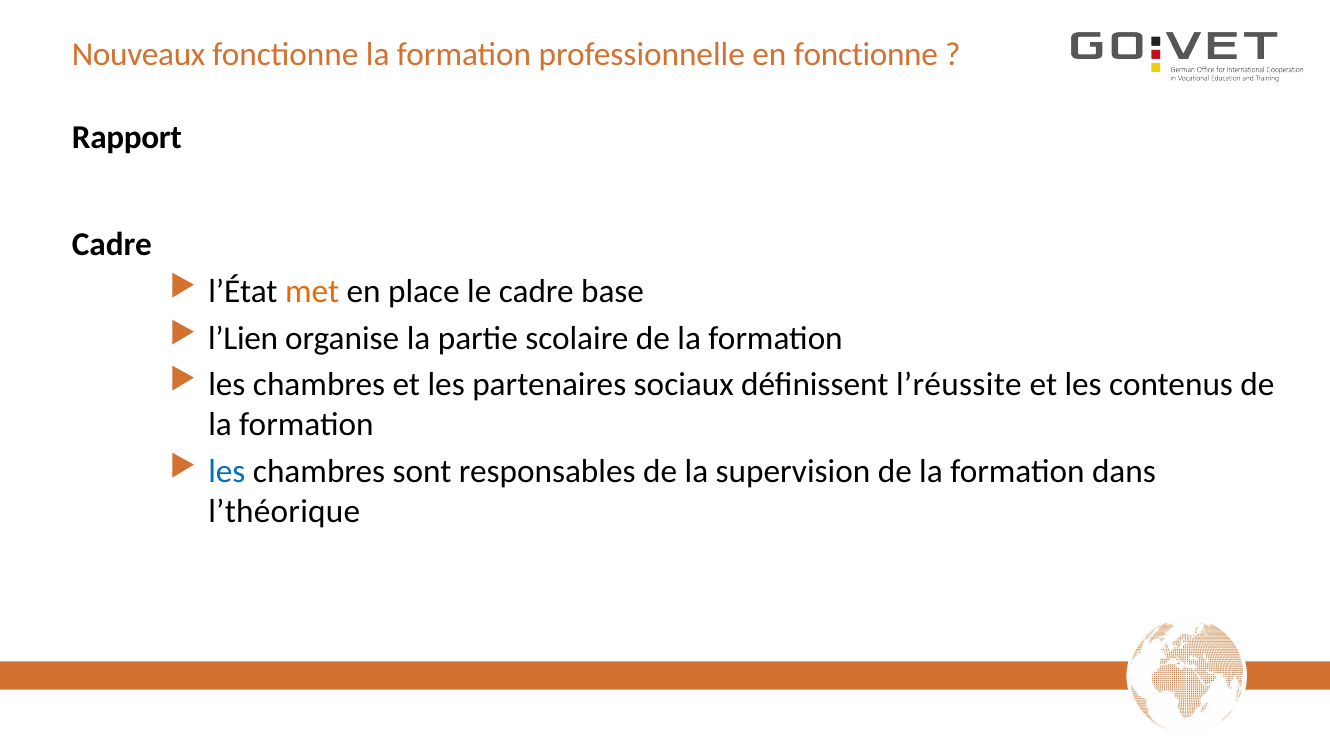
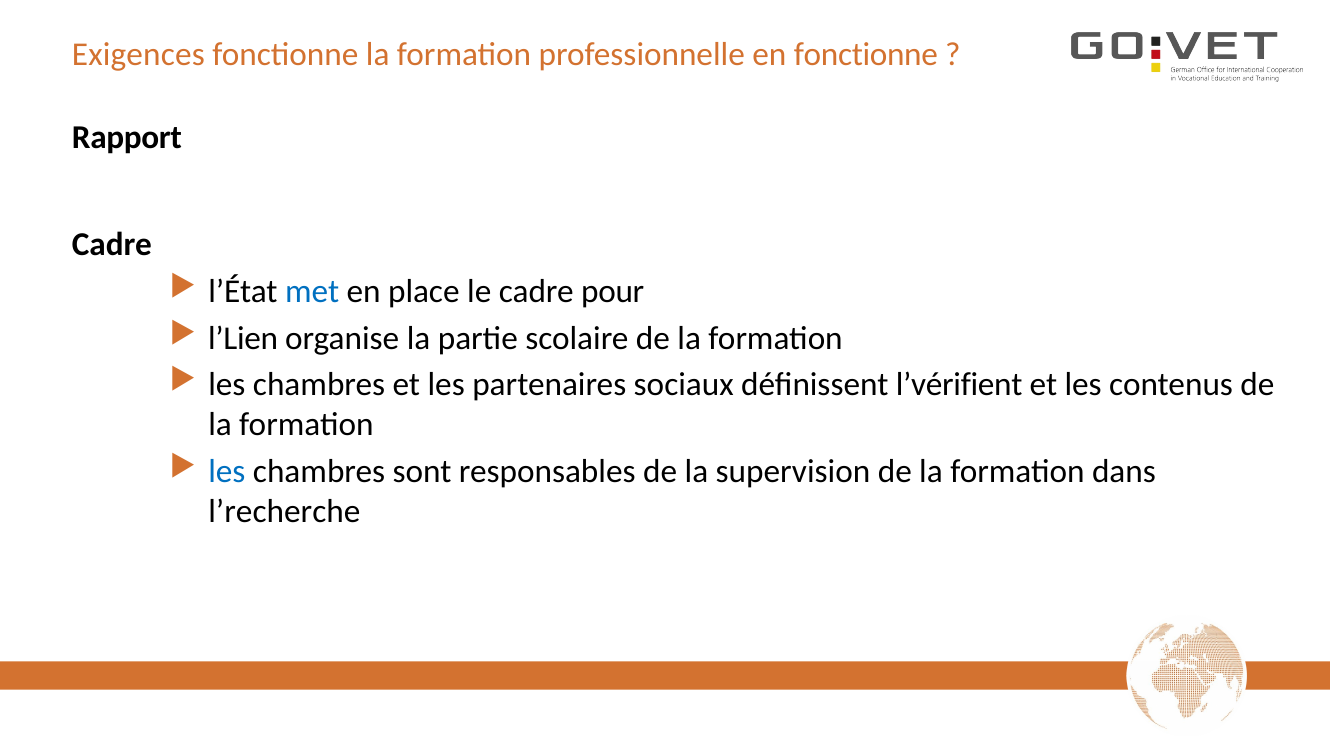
Nouveaux: Nouveaux -> Exigences
met colour: orange -> blue
base: base -> pour
l’réussite: l’réussite -> l’vérifient
l’théorique: l’théorique -> l’recherche
